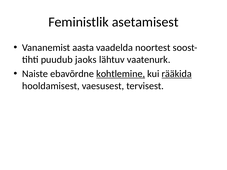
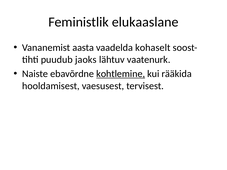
asetamisest: asetamisest -> elukaaslane
noortest: noortest -> kohaselt
rääkida underline: present -> none
